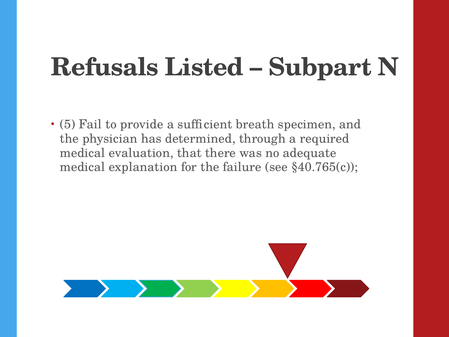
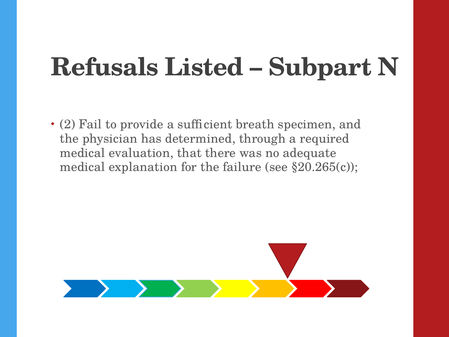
5: 5 -> 2
§40.765(c: §40.765(c -> §20.265(c
